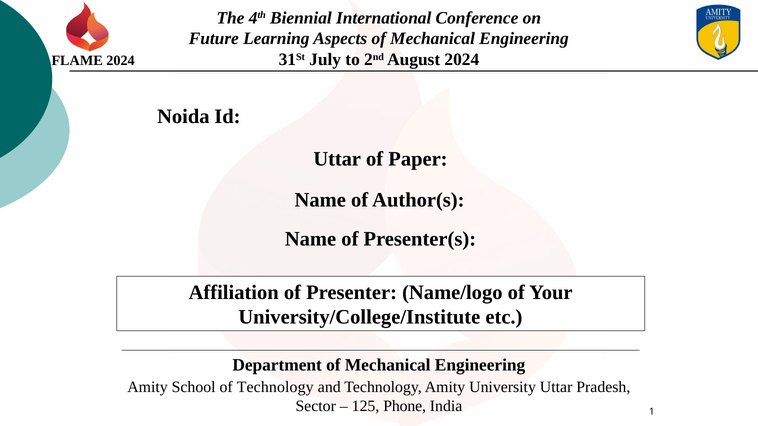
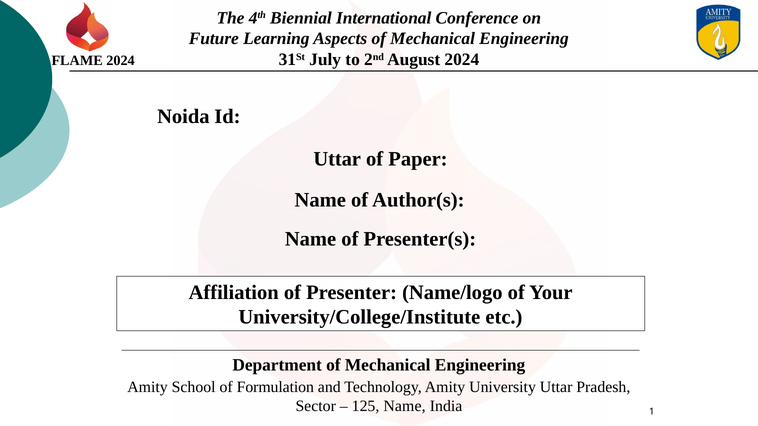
of Technology: Technology -> Formulation
125 Phone: Phone -> Name
